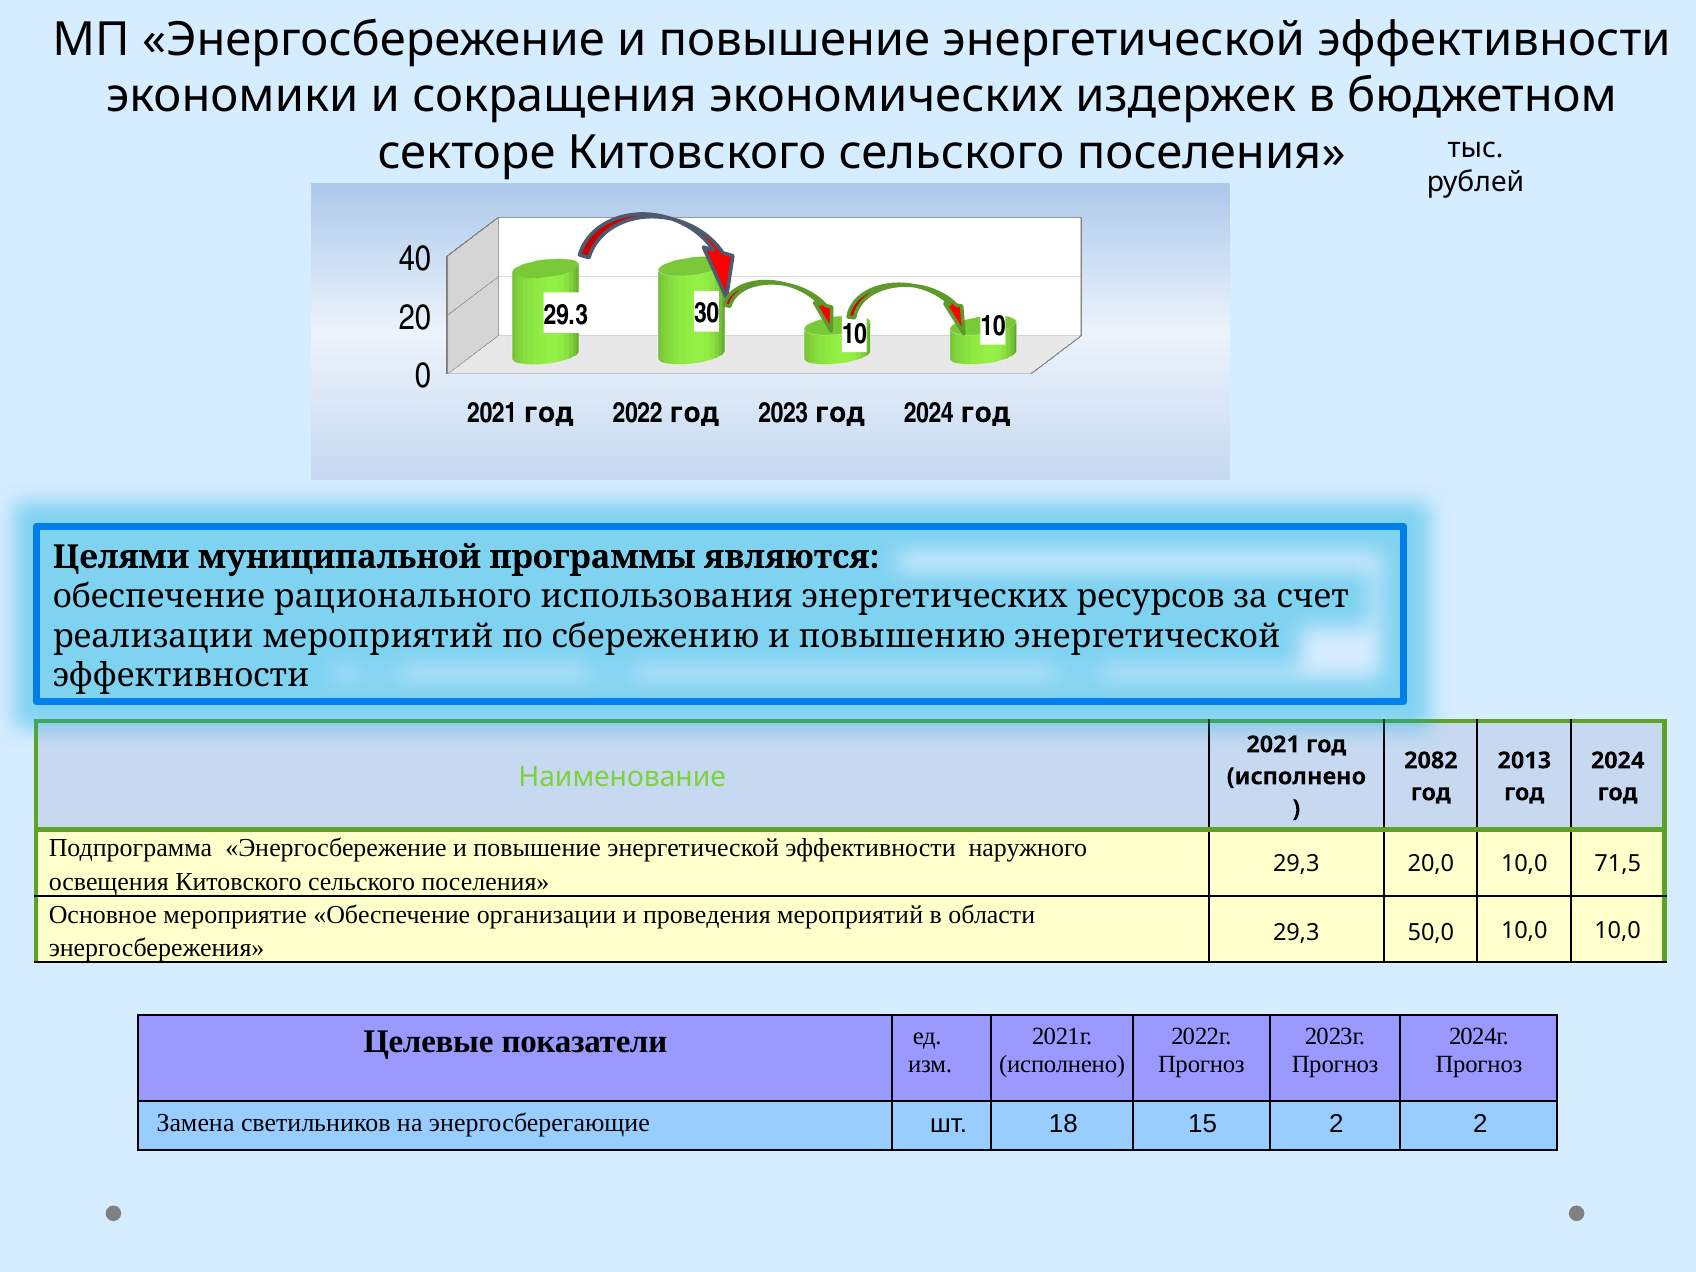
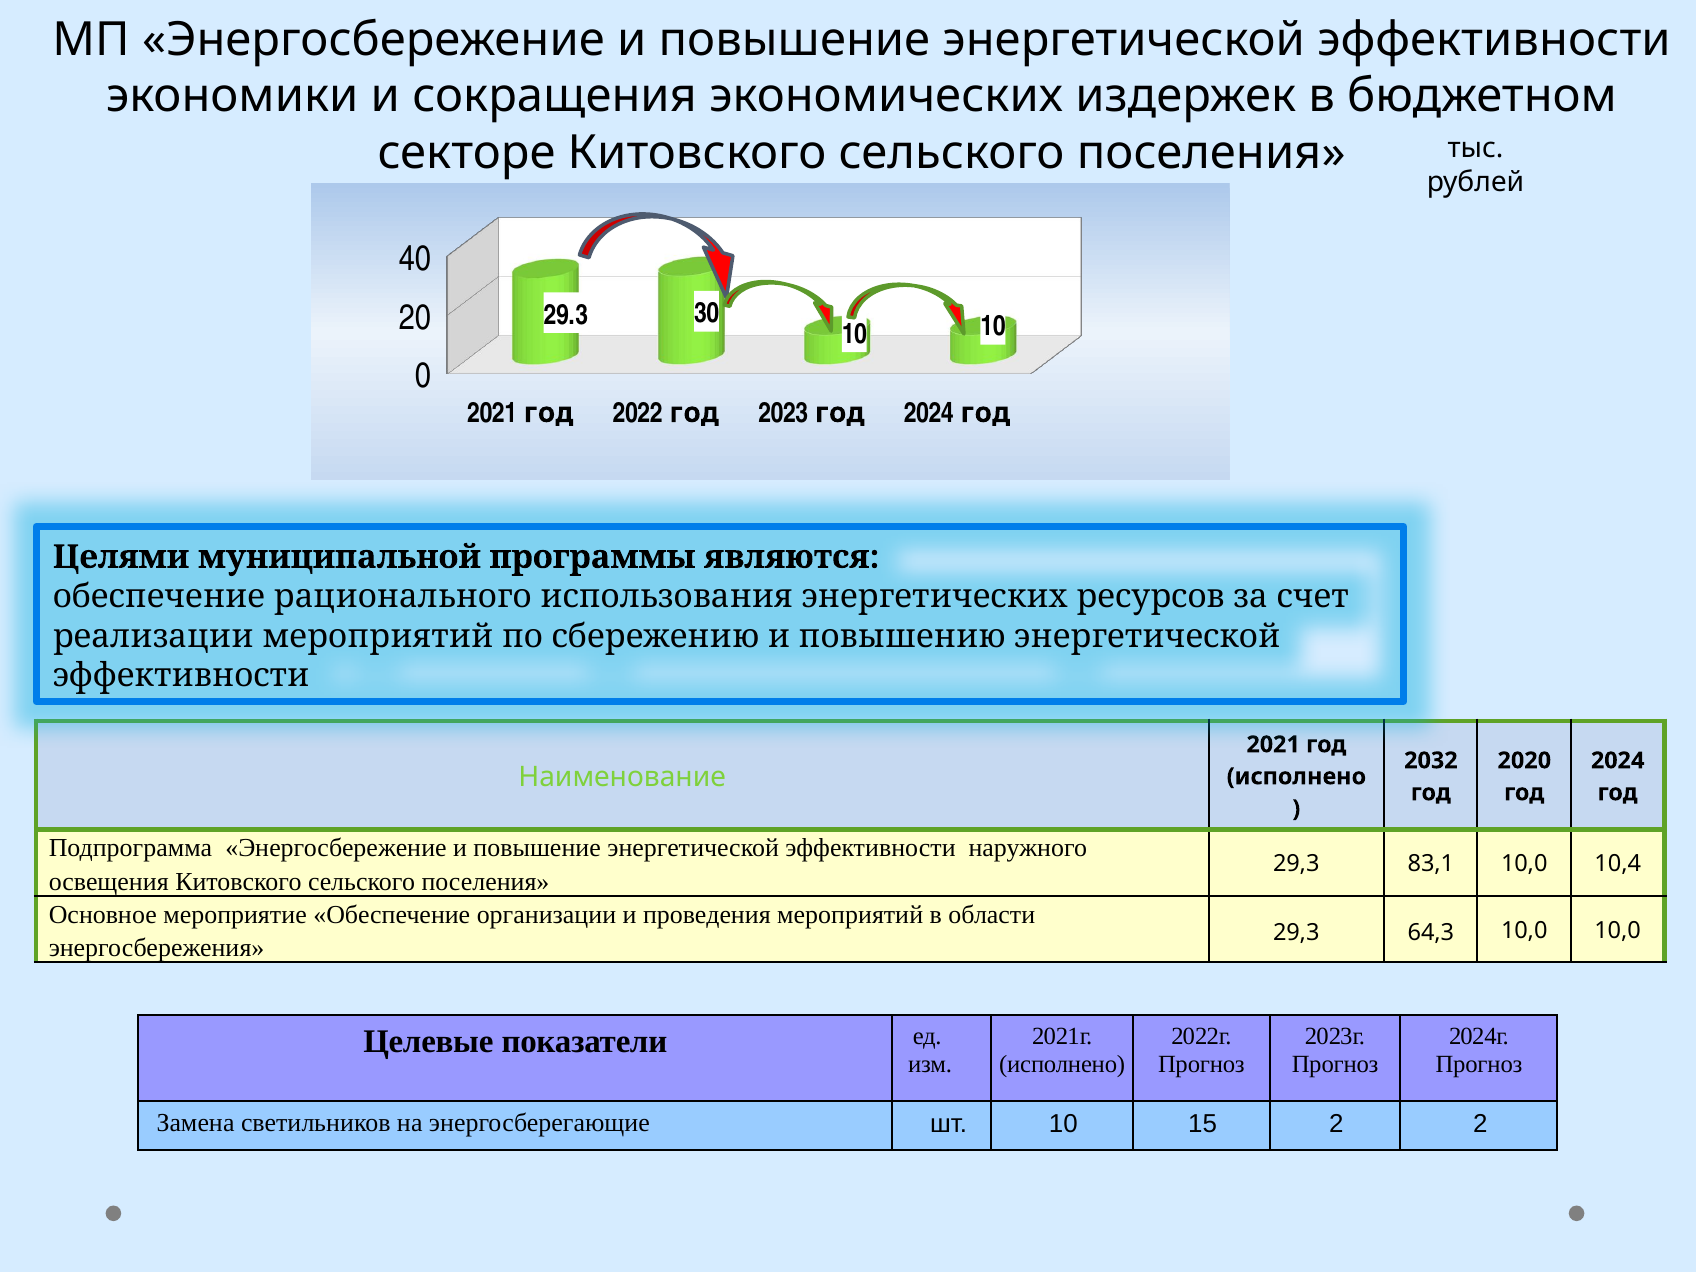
2082: 2082 -> 2032
2013: 2013 -> 2020
20,0: 20,0 -> 83,1
71,5: 71,5 -> 10,4
50,0: 50,0 -> 64,3
шт 18: 18 -> 10
